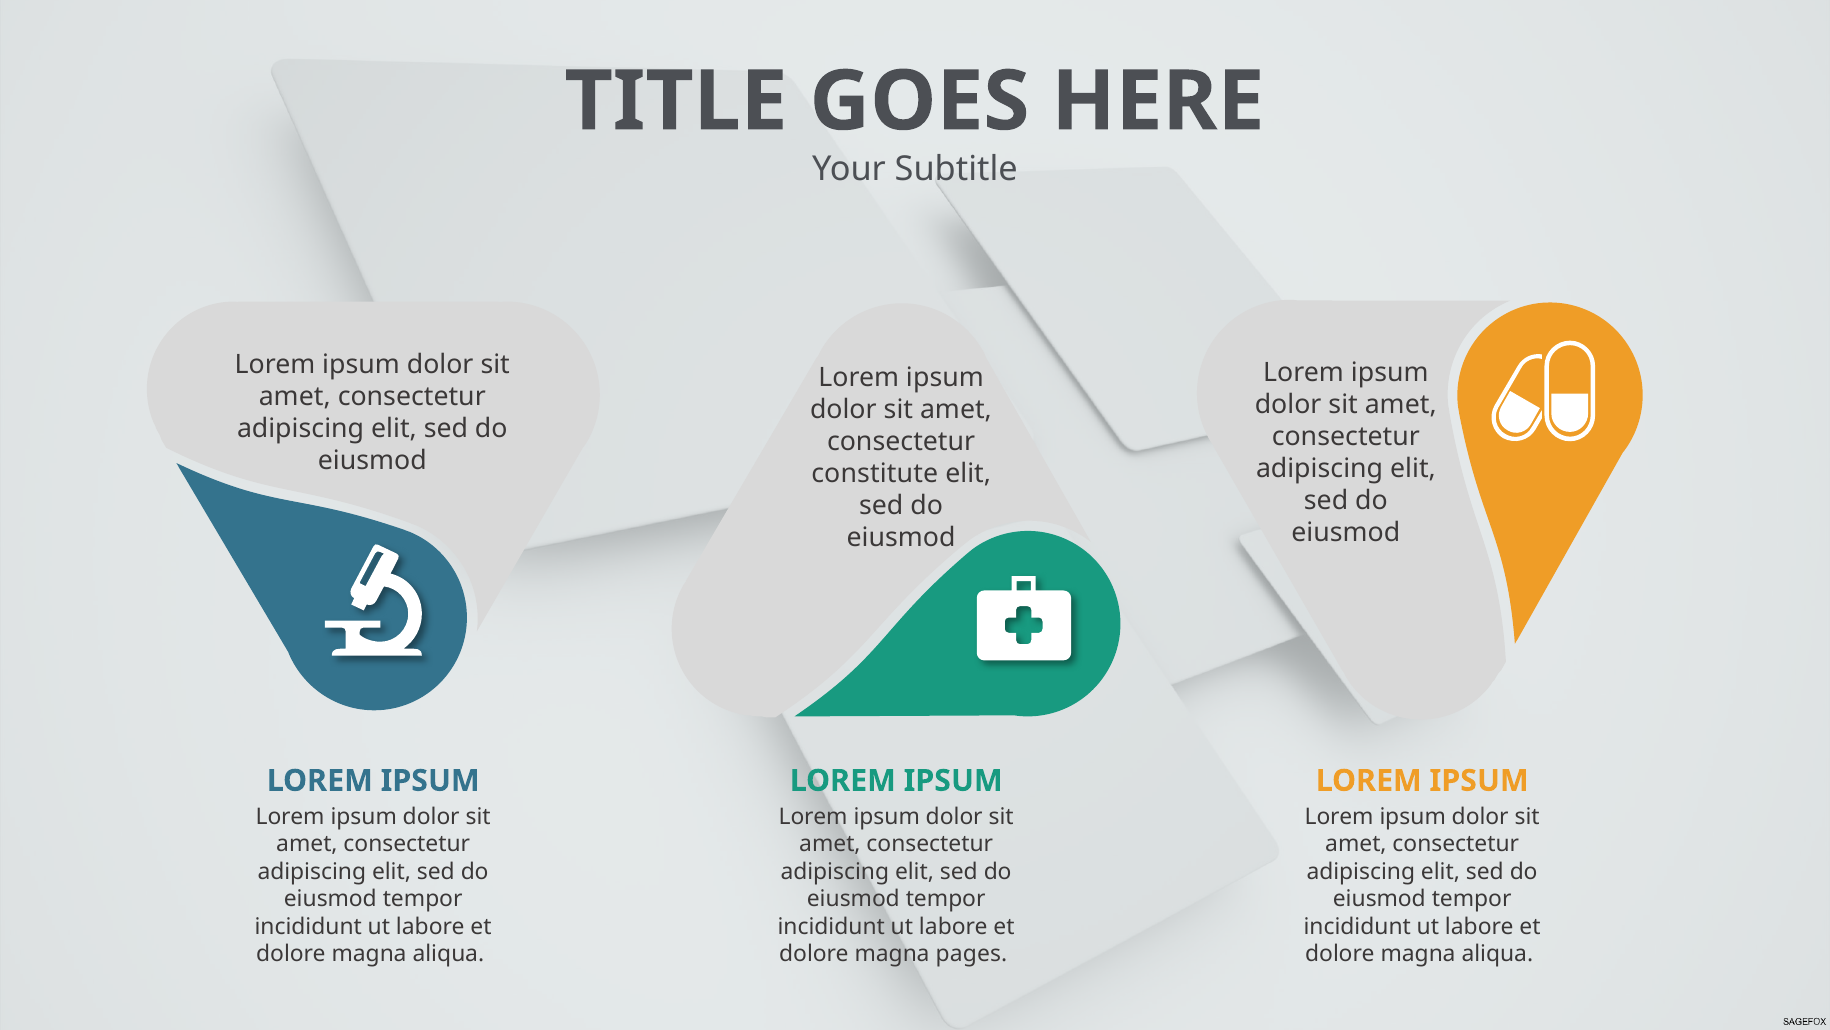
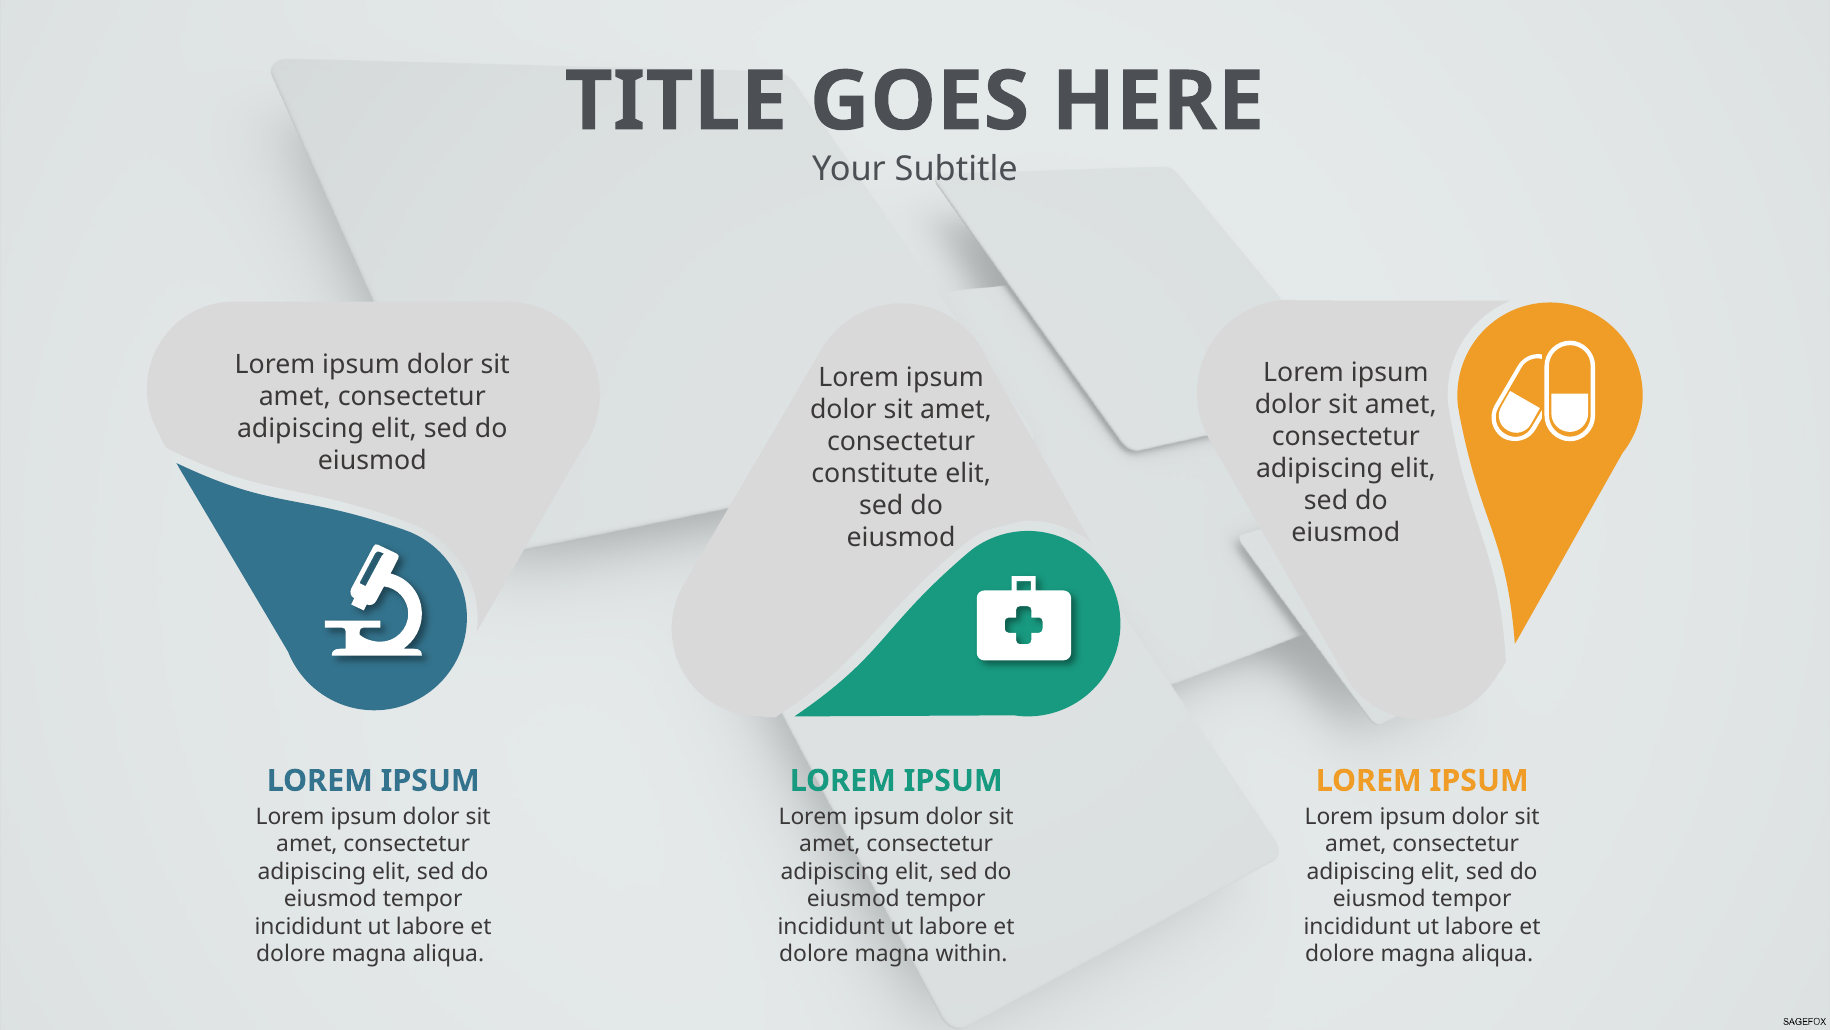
pages: pages -> within
